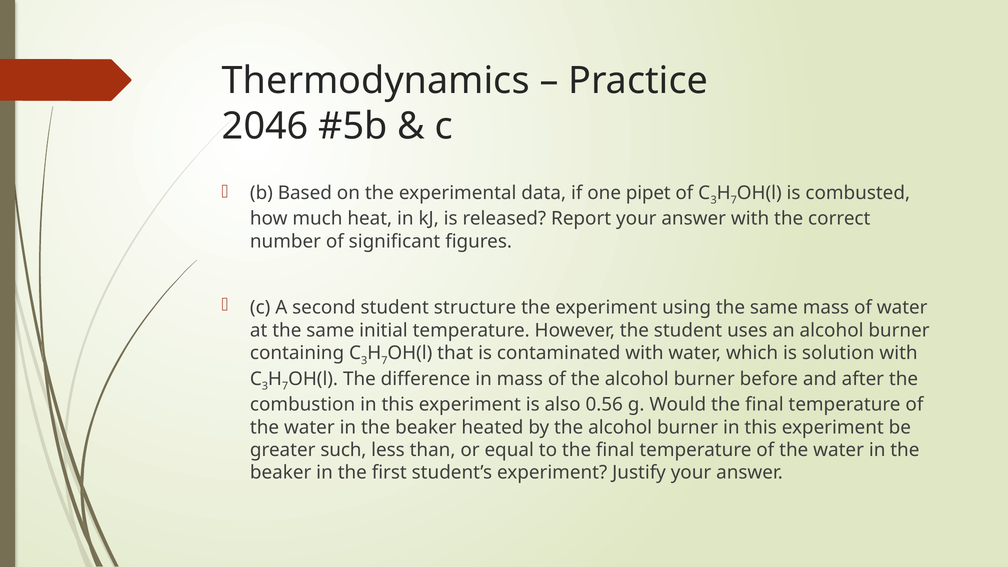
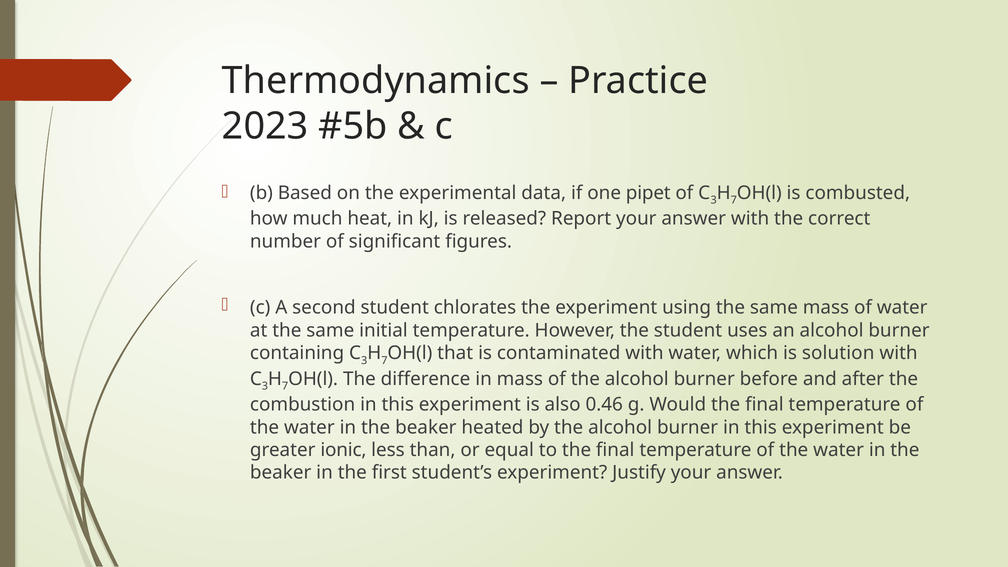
2046: 2046 -> 2023
structure: structure -> chlorates
0.56: 0.56 -> 0.46
such: such -> ionic
